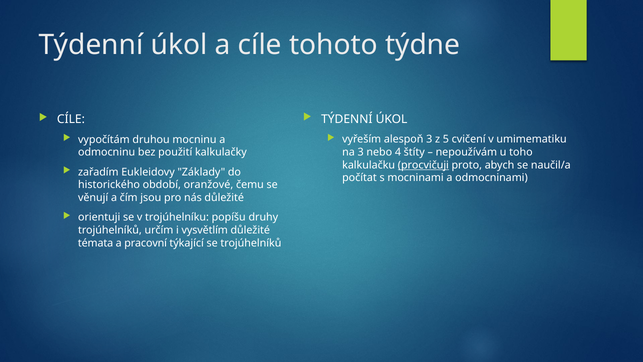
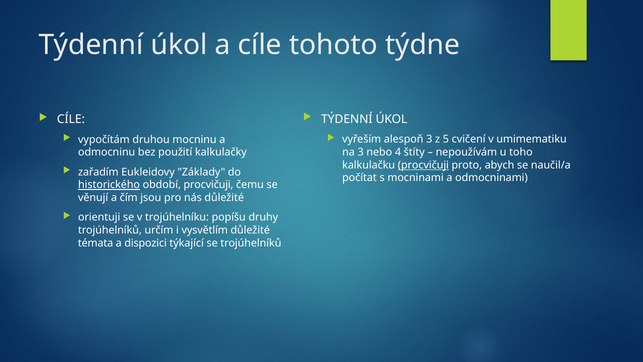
historického underline: none -> present
období oranžové: oranžové -> procvičuji
pracovní: pracovní -> dispozici
